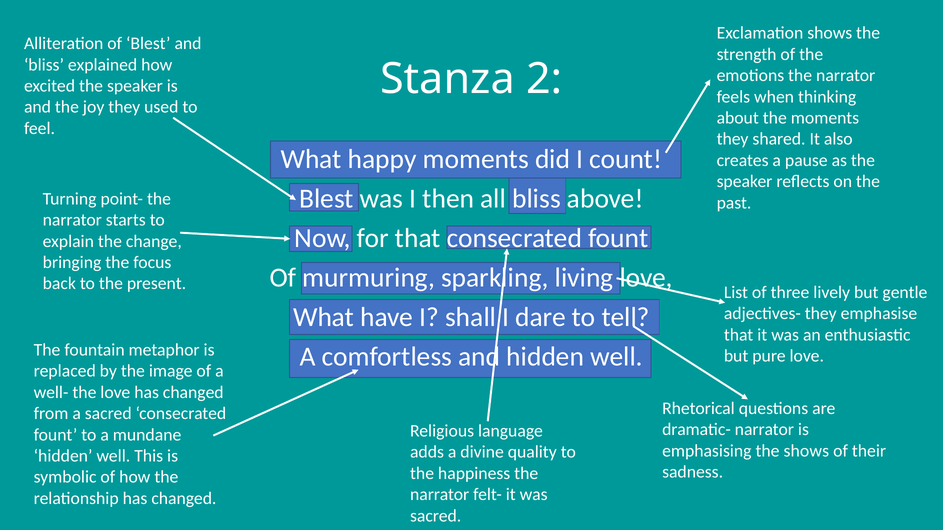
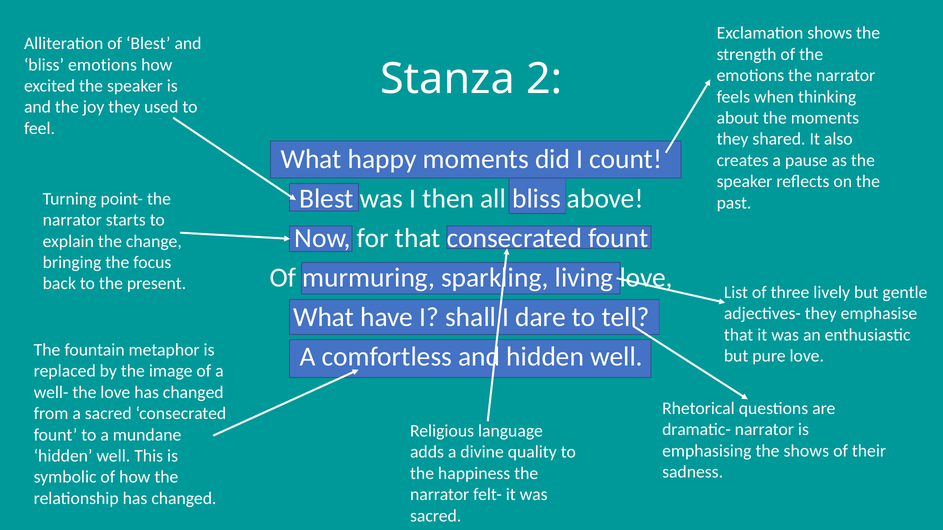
bliss explained: explained -> emotions
